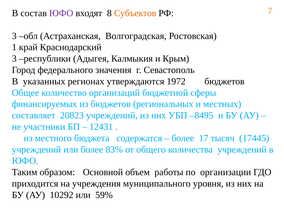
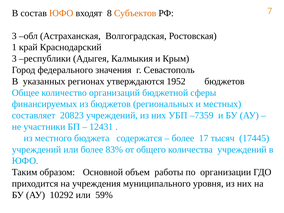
ЮФО at (61, 13) colour: purple -> orange
1972: 1972 -> 1952
–8495: –8495 -> –7359
